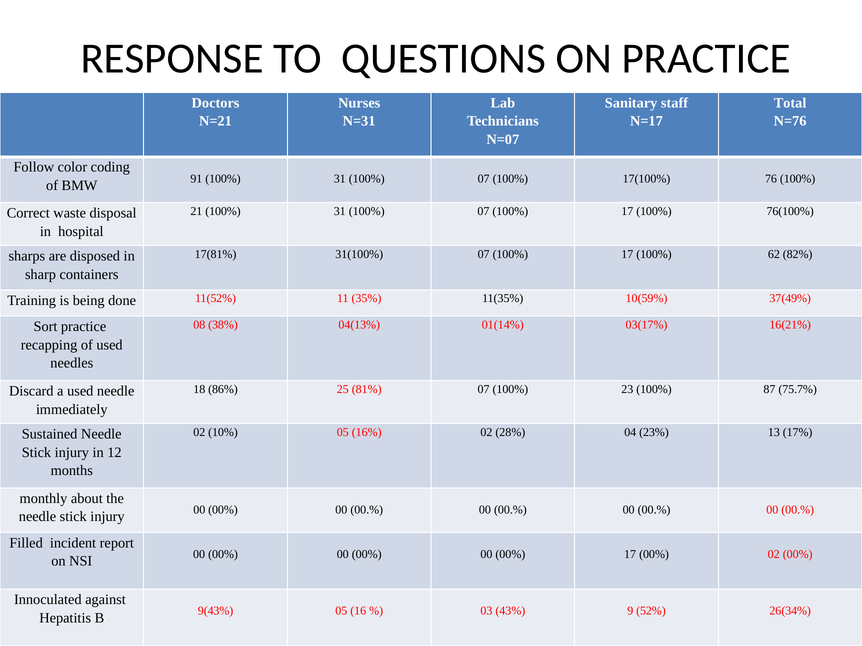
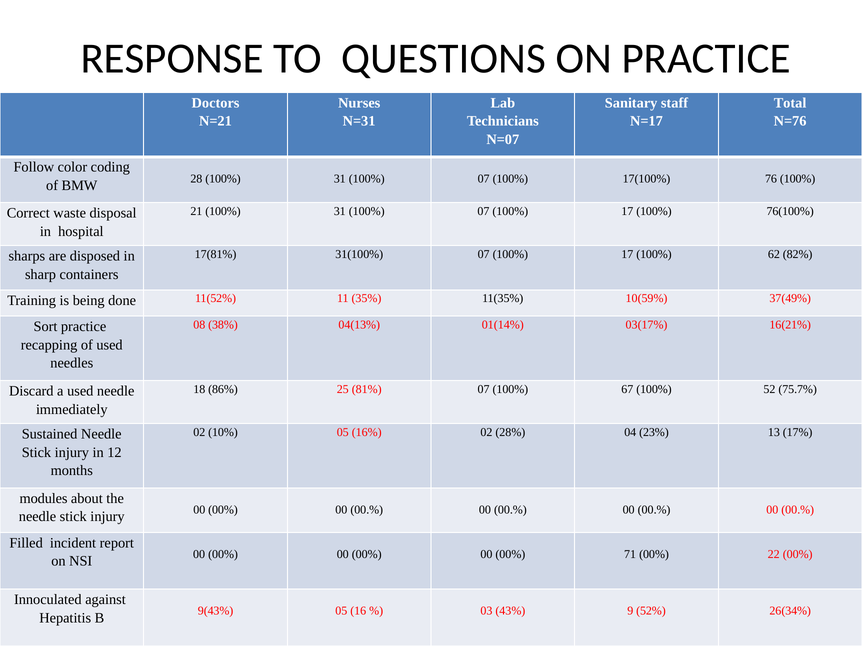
91: 91 -> 28
23: 23 -> 67
87: 87 -> 52
monthly: monthly -> modules
00% 17: 17 -> 71
00% 02: 02 -> 22
